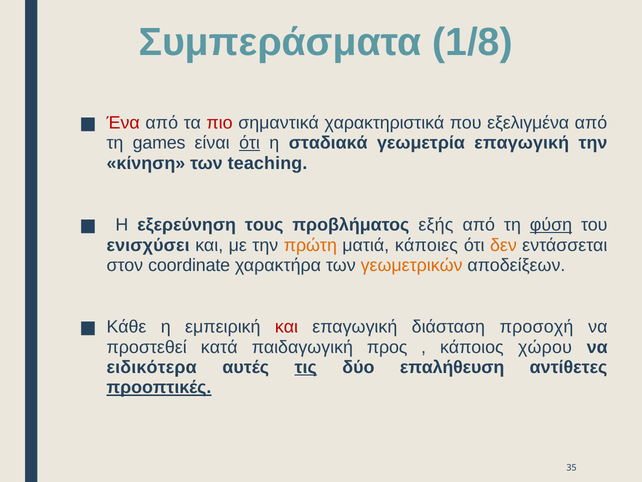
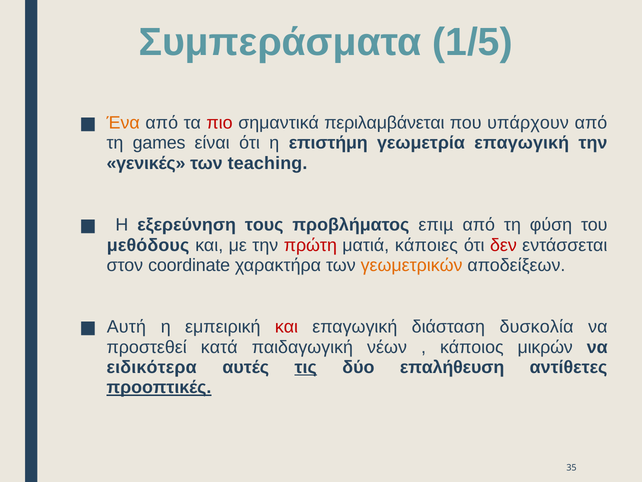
1/8: 1/8 -> 1/5
Ένα colour: red -> orange
χαρακτηριστικά: χαρακτηριστικά -> περιλαμβάνεται
εξελιγμένα: εξελιγμένα -> υπάρχουν
ότι at (250, 143) underline: present -> none
σταδιακά: σταδιακά -> επιστήμη
κίνηση: κίνηση -> γενικές
εξής: εξής -> επιµ
φύση underline: present -> none
ενισχύσει: ενισχύσει -> μεθόδους
πρώτη colour: orange -> red
δεν colour: orange -> red
Κάθε: Κάθε -> Αυτή
προσοχή: προσοχή -> δυσκολία
προς: προς -> νέων
χώρου: χώρου -> μικρών
